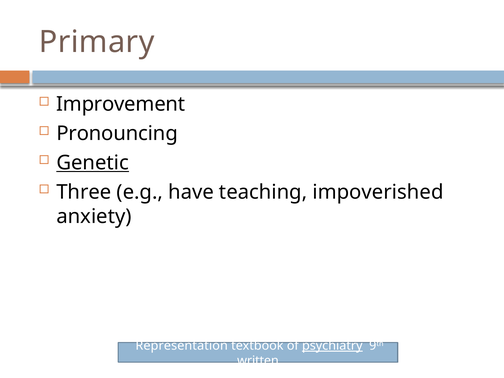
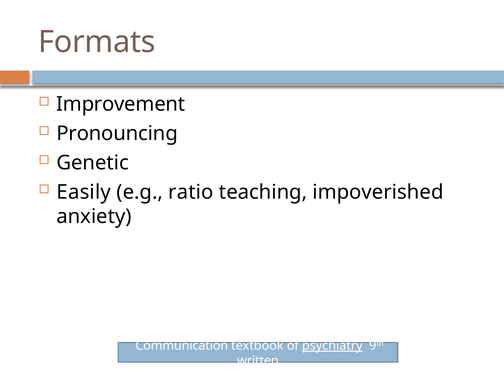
Primary: Primary -> Formats
Genetic underline: present -> none
Three: Three -> Easily
have: have -> ratio
Representation: Representation -> Communication
